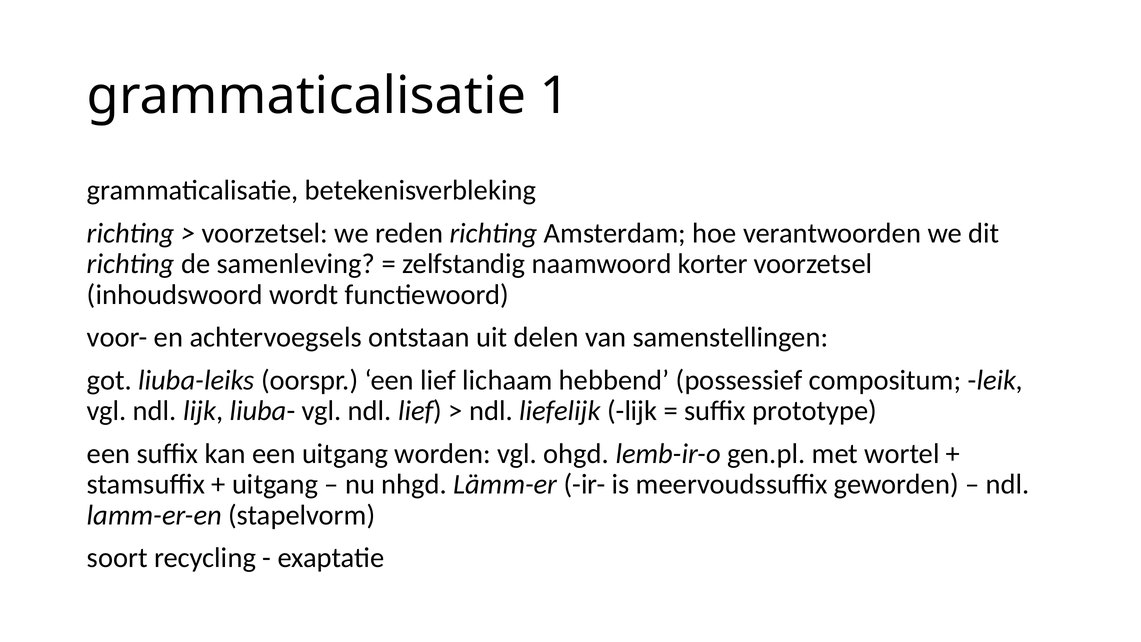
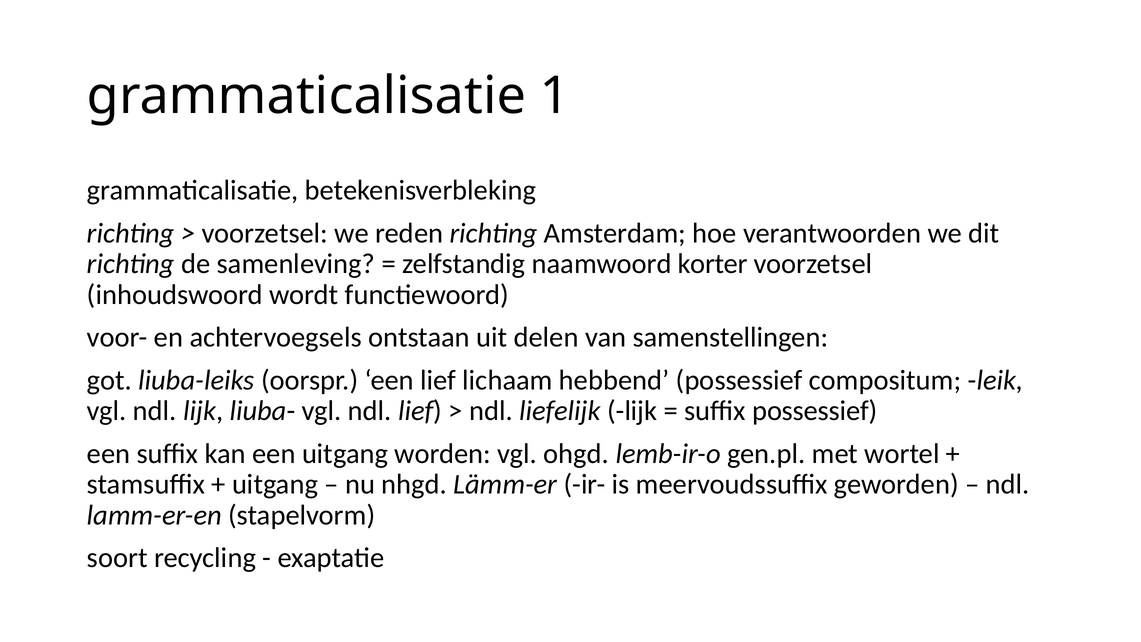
suffix prototype: prototype -> possessief
